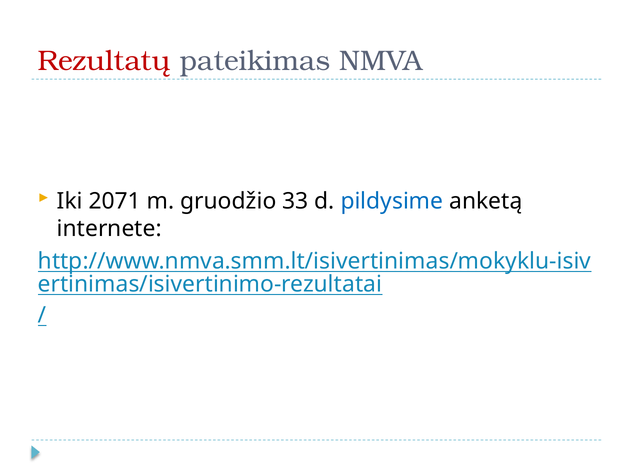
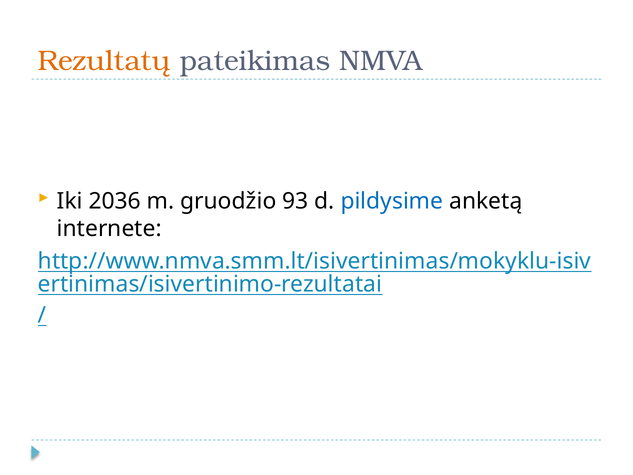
Rezultatų colour: red -> orange
2071: 2071 -> 2036
33: 33 -> 93
